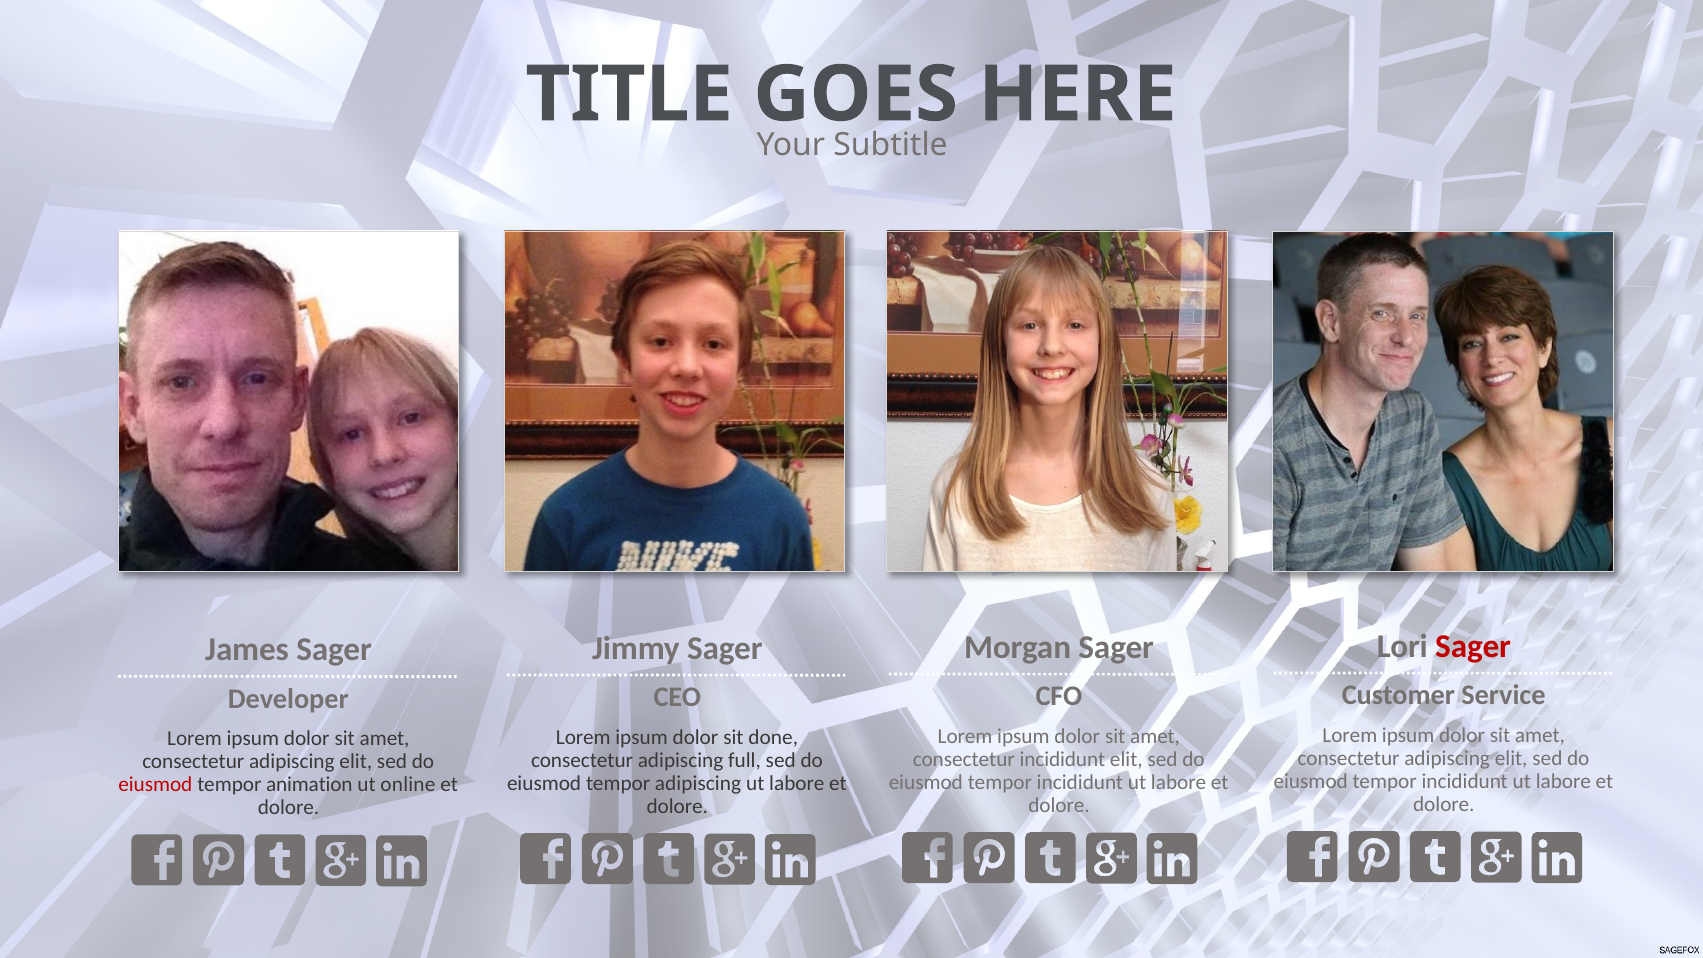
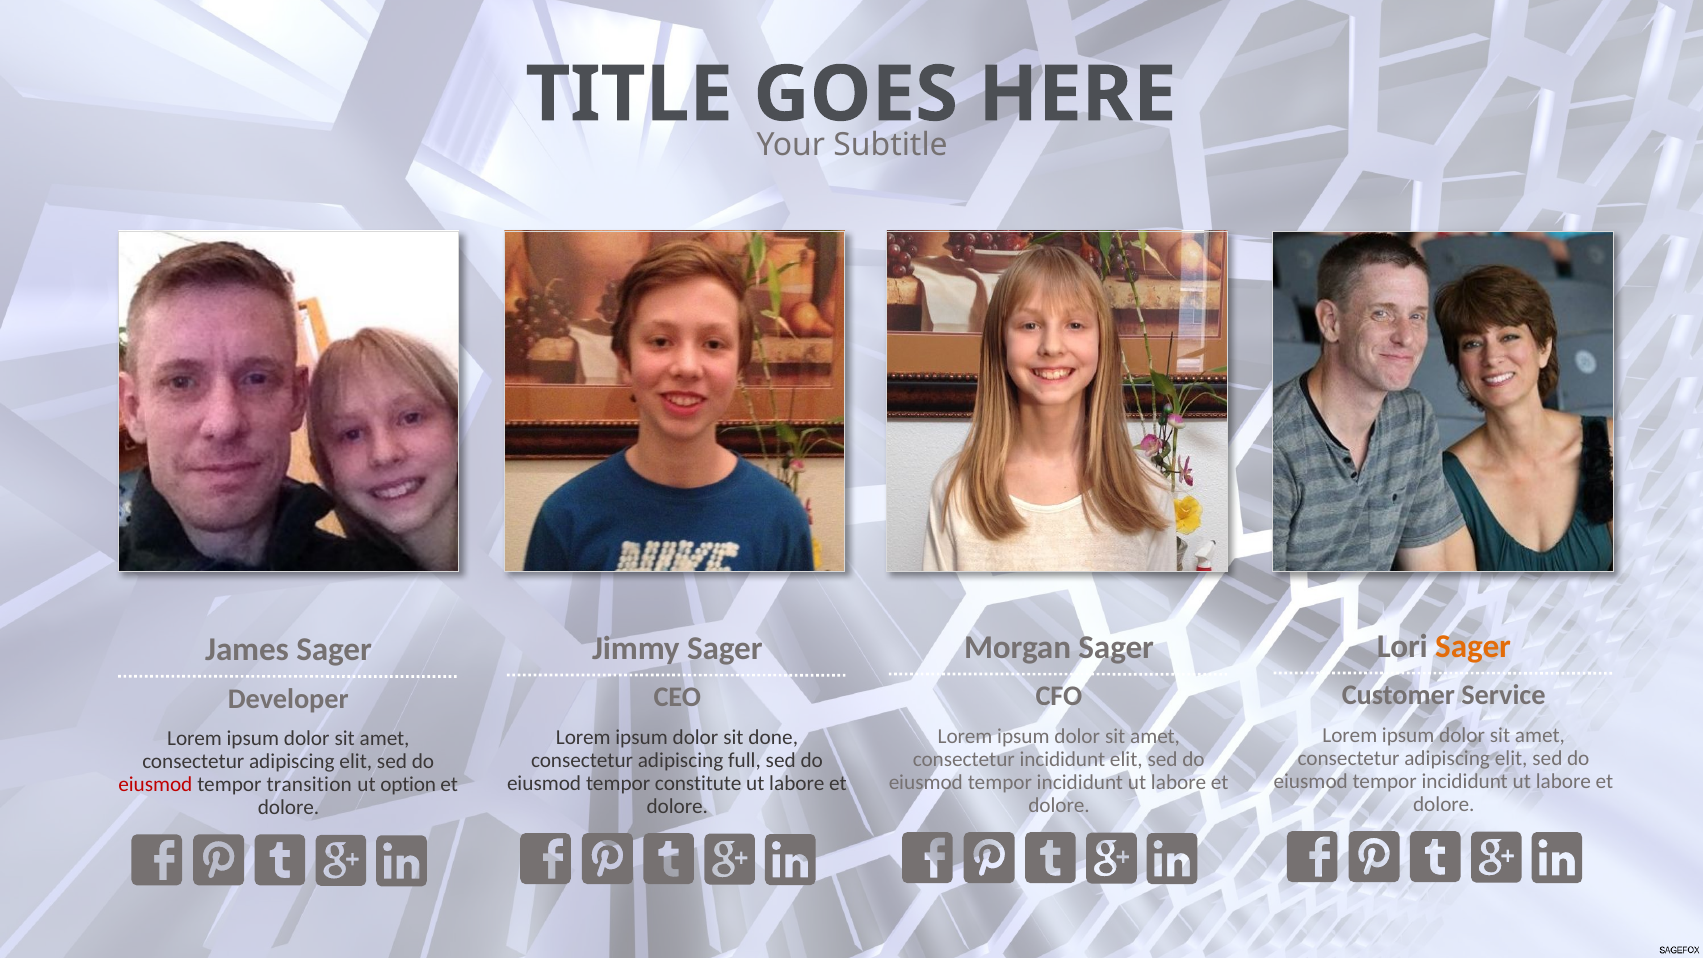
Sager at (1473, 647) colour: red -> orange
tempor adipiscing: adipiscing -> constitute
animation: animation -> transition
online: online -> option
